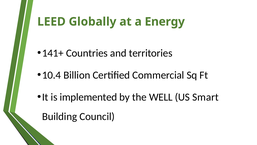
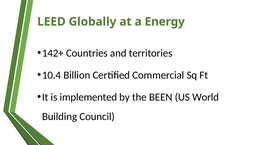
141+: 141+ -> 142+
WELL: WELL -> BEEN
Smart: Smart -> World
